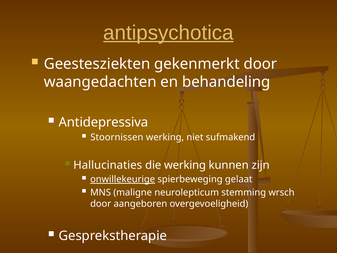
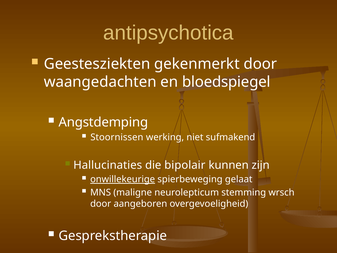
antipsychotica underline: present -> none
behandeling: behandeling -> bloedspiegel
Antidepressiva: Antidepressiva -> Angstdemping
die werking: werking -> bipolair
